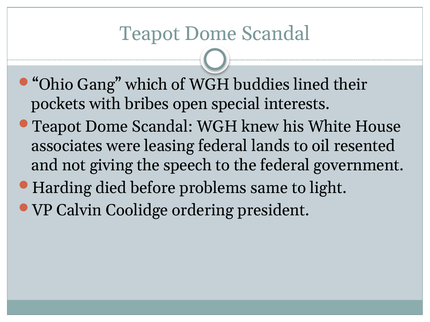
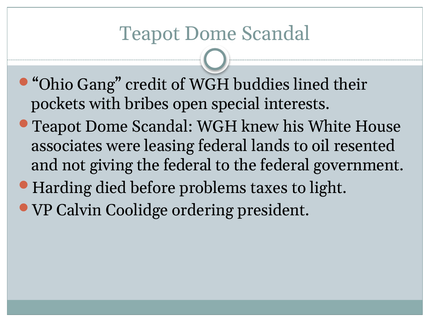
which: which -> credit
giving the speech: speech -> federal
same: same -> taxes
